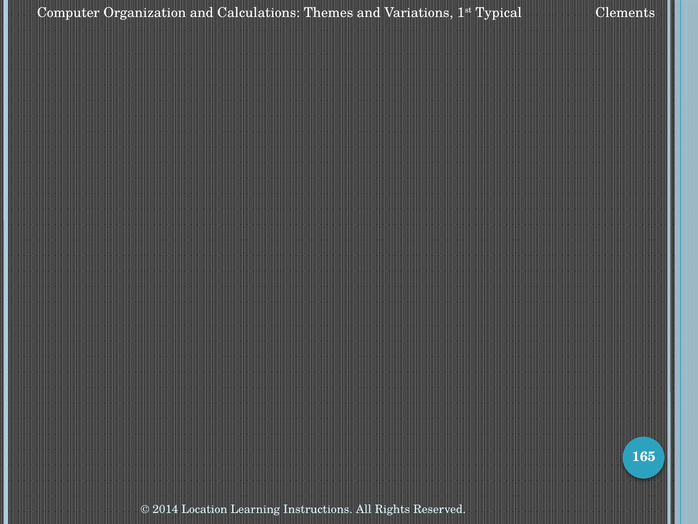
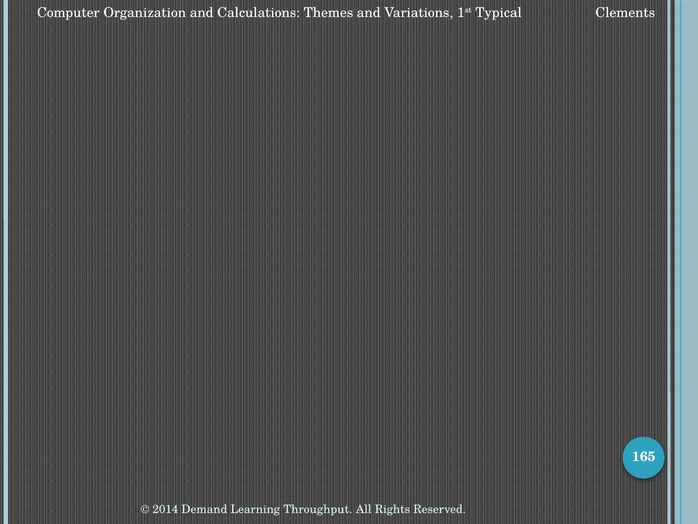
Location: Location -> Demand
Instructions: Instructions -> Throughput
